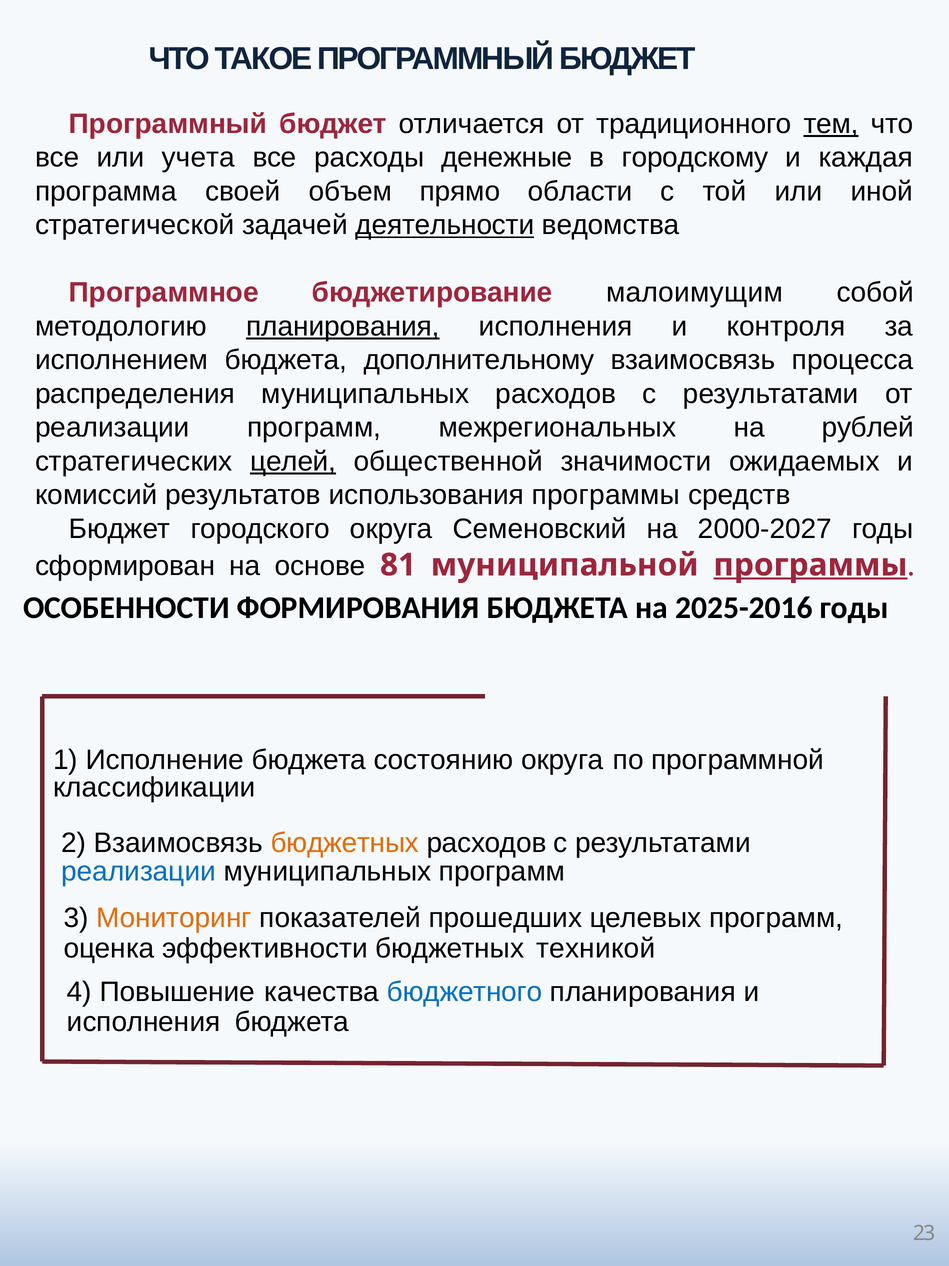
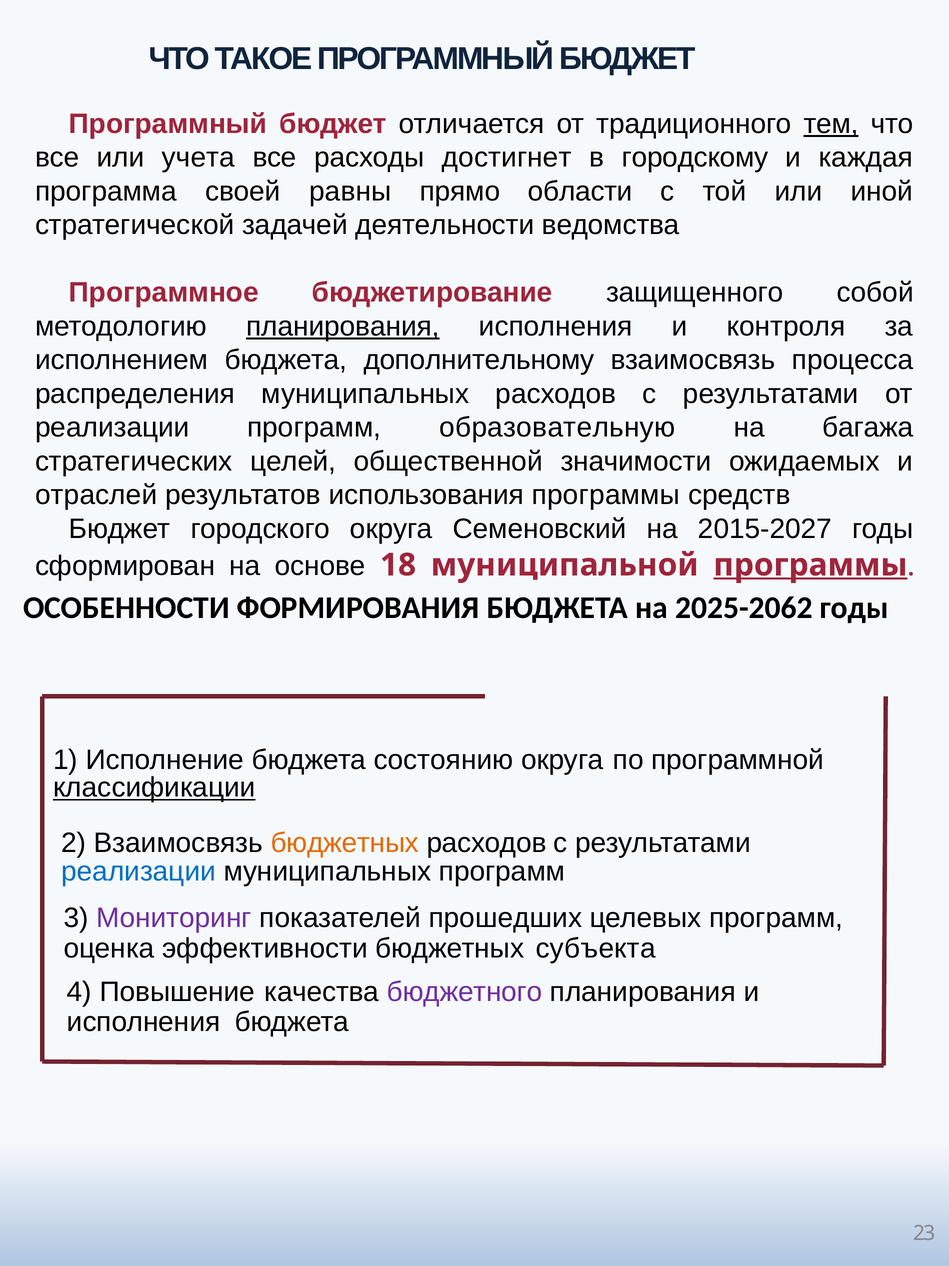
денежные: денежные -> достигнет
объем: объем -> равны
деятельности underline: present -> none
малоимущим: малоимущим -> защищенного
межрегиональных: межрегиональных -> образовательную
рублей: рублей -> багажа
целей underline: present -> none
комиссий: комиссий -> отраслей
2000-2027: 2000-2027 -> 2015-2027
81: 81 -> 18
2025-2016: 2025-2016 -> 2025-2062
классификации underline: none -> present
Мониторинг colour: orange -> purple
техникой: техникой -> субъекта
бюджетного colour: blue -> purple
